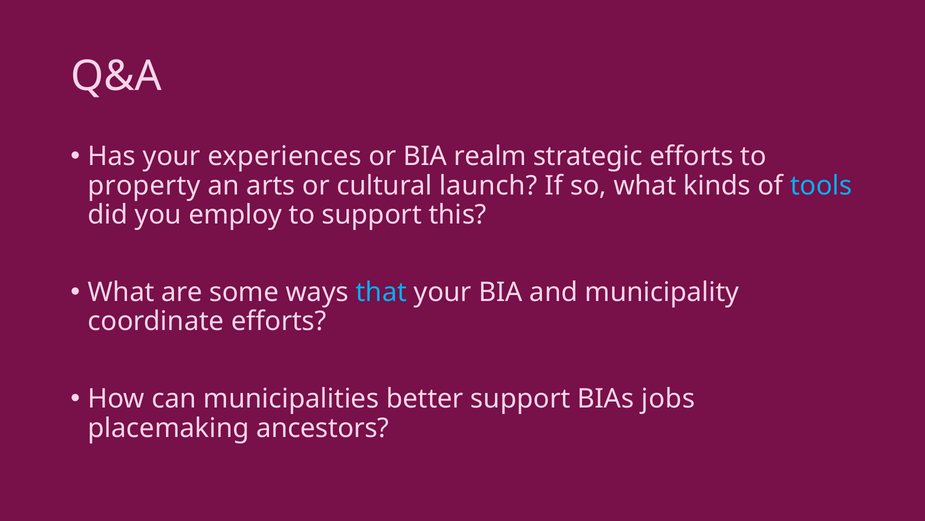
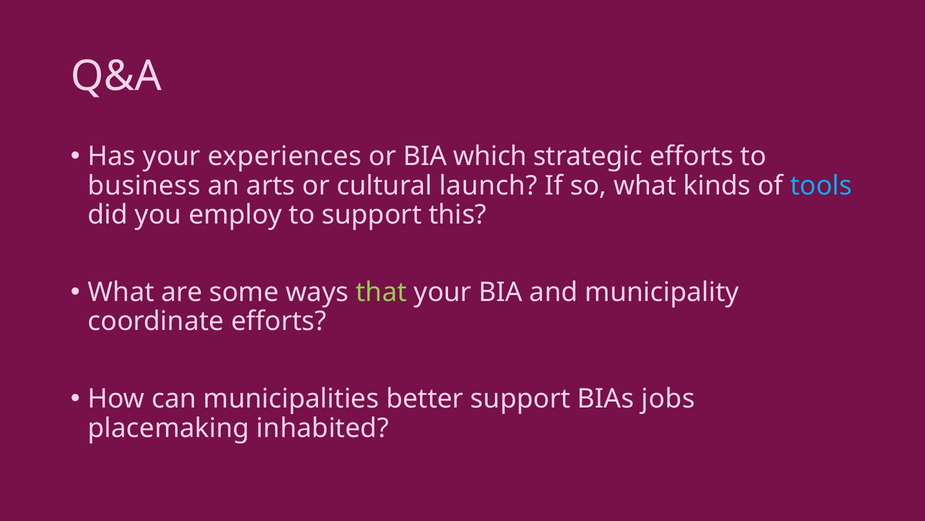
realm: realm -> which
property: property -> business
that colour: light blue -> light green
ancestors: ancestors -> inhabited
